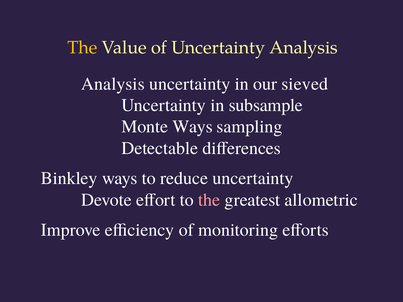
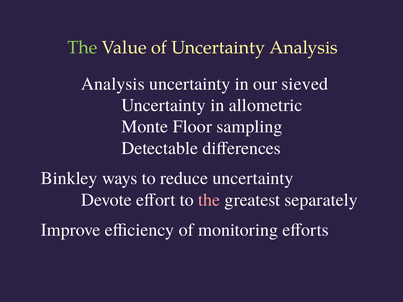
The at (83, 48) colour: yellow -> light green
subsample: subsample -> allometric
Monte Ways: Ways -> Floor
allometric: allometric -> separately
